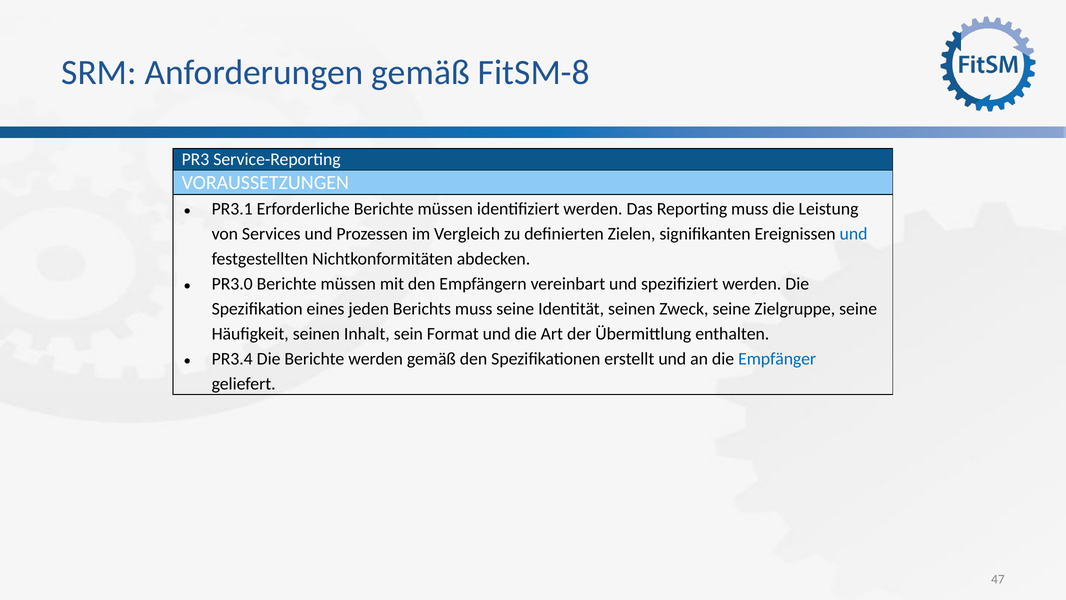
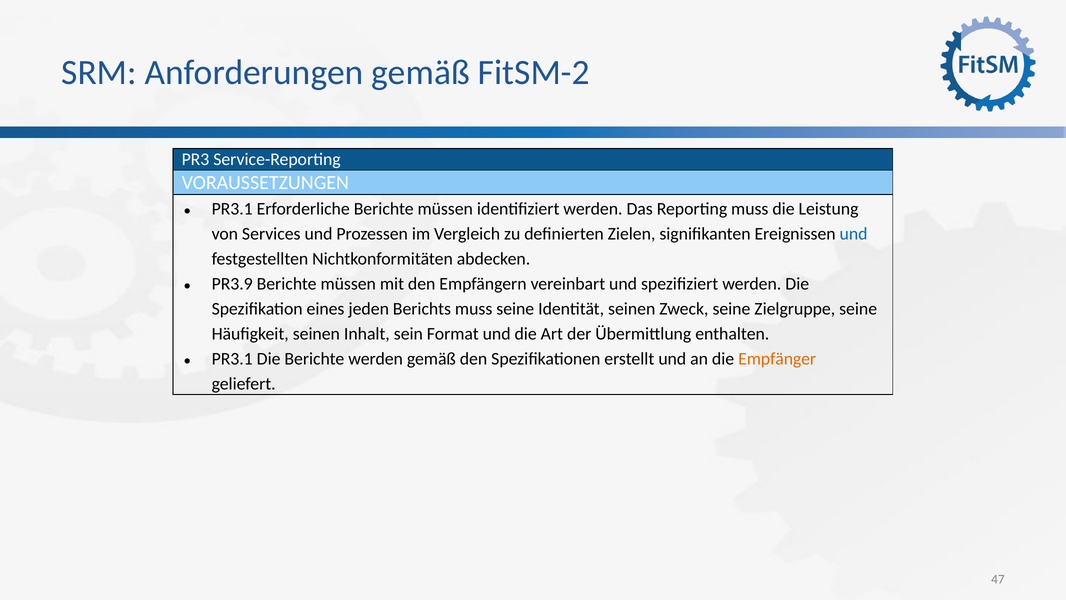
FitSM-8: FitSM-8 -> FitSM-2
PR3.0: PR3.0 -> PR3.9
PR3.4 at (232, 359): PR3.4 -> PR3.1
Empfänger colour: blue -> orange
